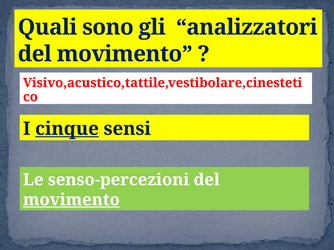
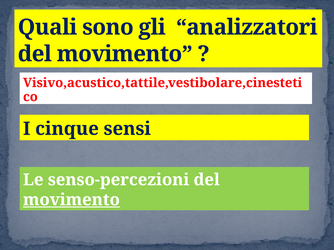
cinque underline: present -> none
